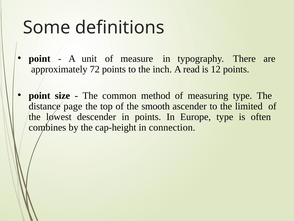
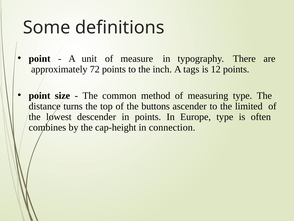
read: read -> tags
page: page -> turns
smooth: smooth -> buttons
